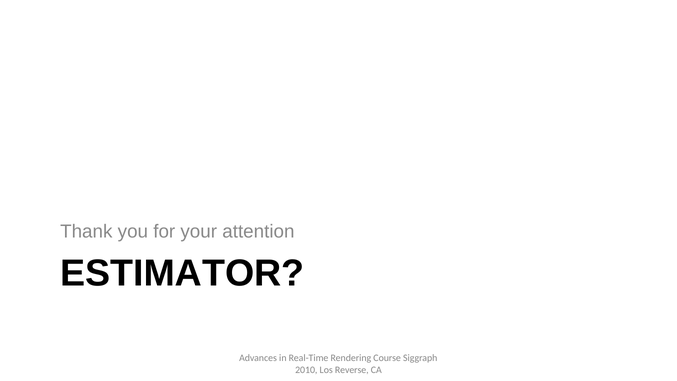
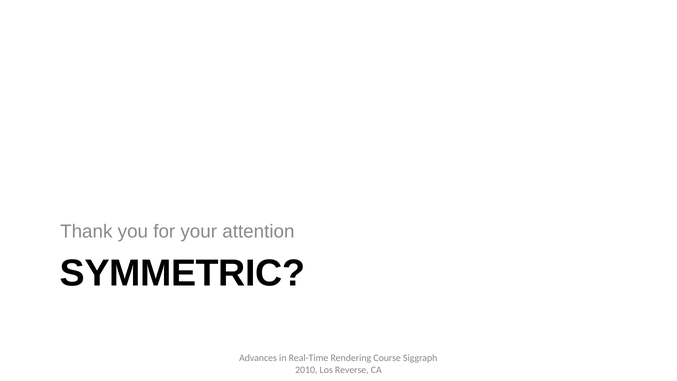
ESTIMATOR: ESTIMATOR -> SYMMETRIC
